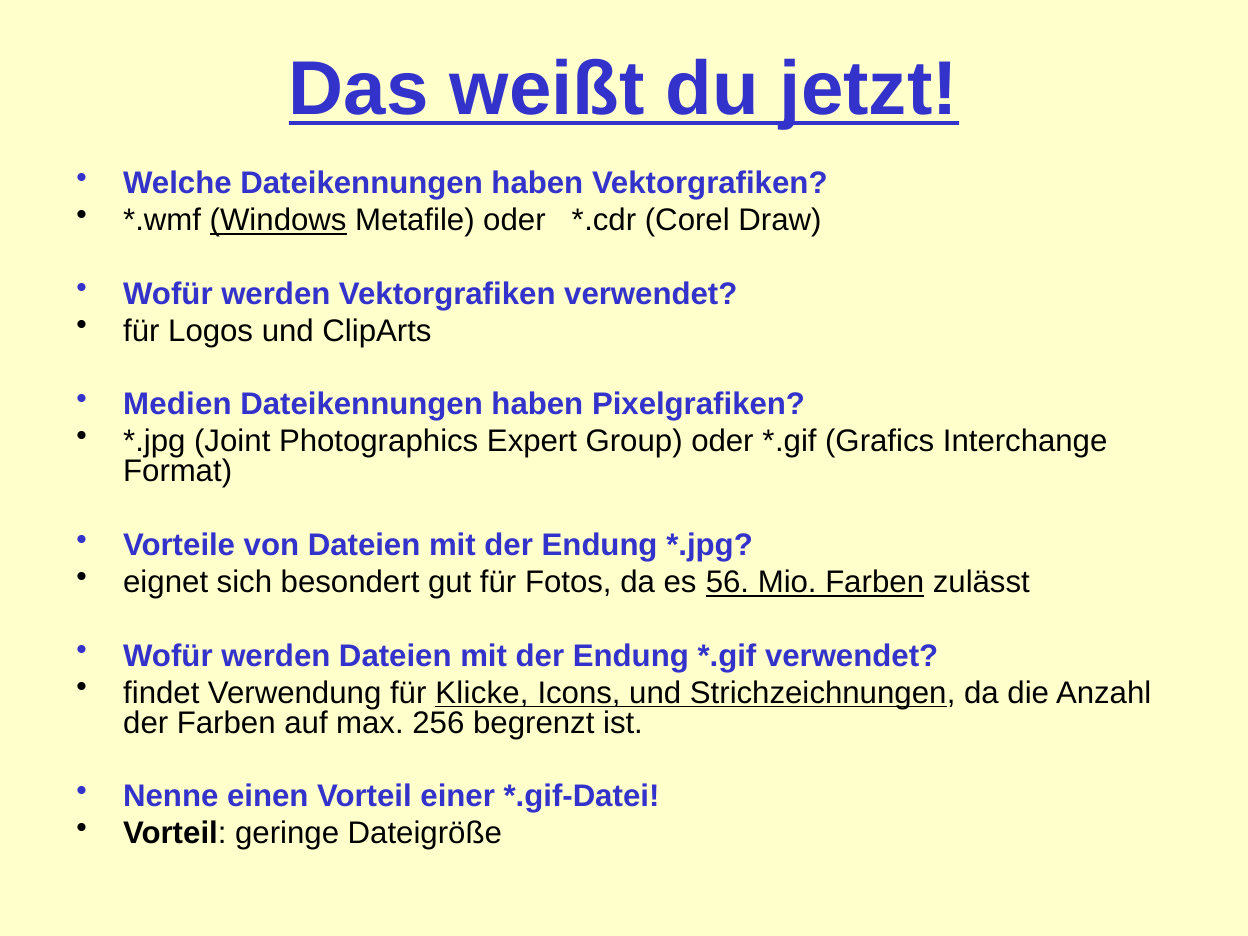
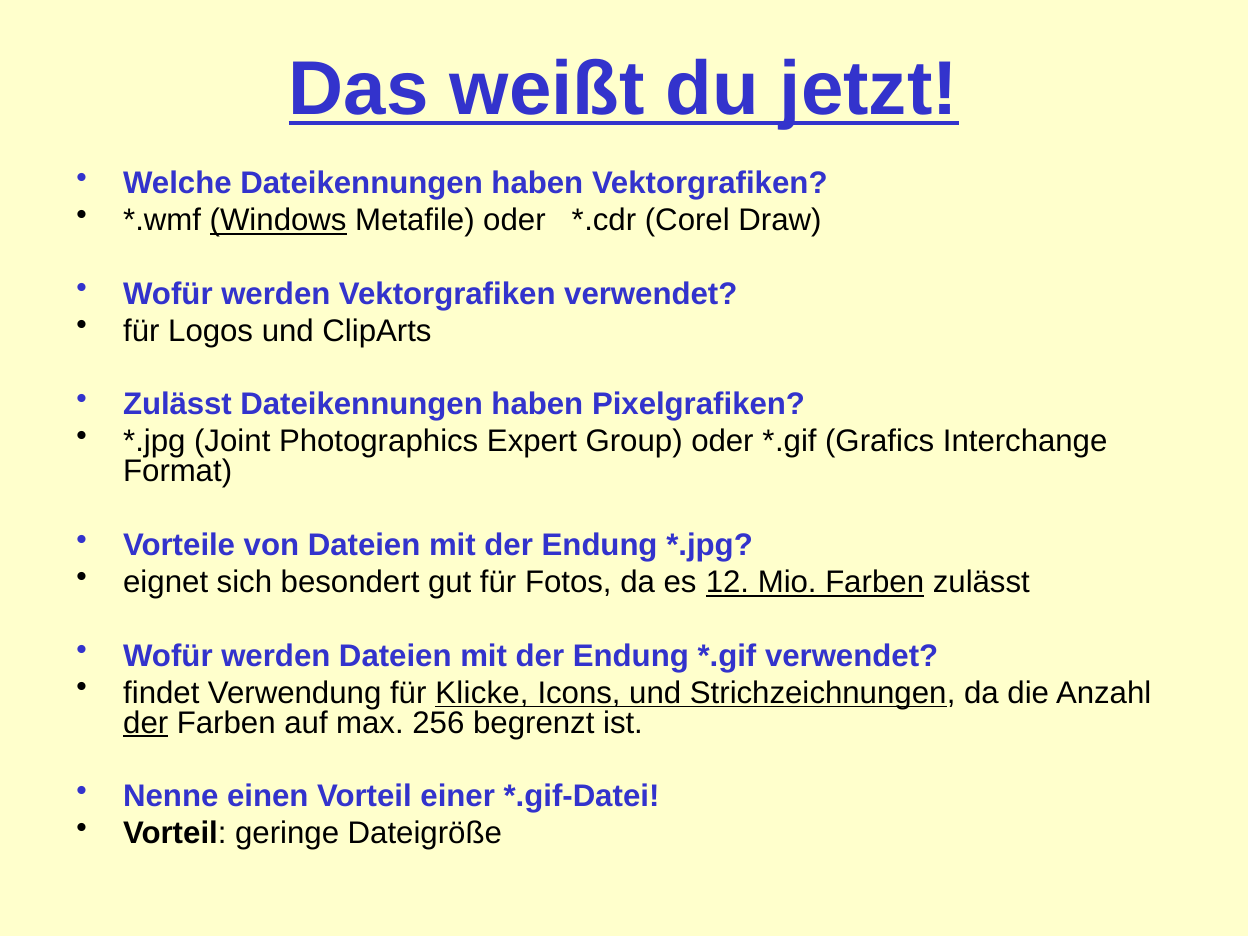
Medien at (177, 405): Medien -> Zulässt
56: 56 -> 12
der at (146, 723) underline: none -> present
